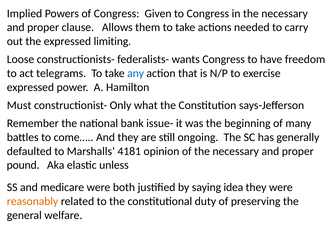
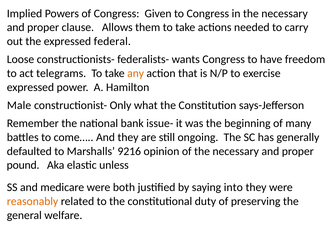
limiting: limiting -> federal
any colour: blue -> orange
Must: Must -> Male
4181: 4181 -> 9216
idea: idea -> into
